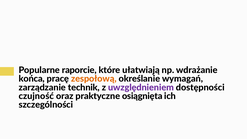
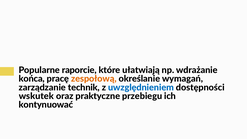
uwzględnieniem colour: purple -> blue
czujność: czujność -> wskutek
osiągnięta: osiągnięta -> przebiegu
szczególności: szczególności -> kontynuować
